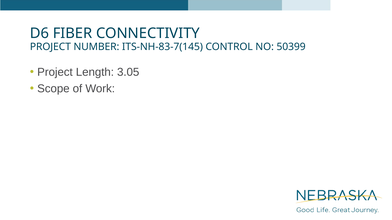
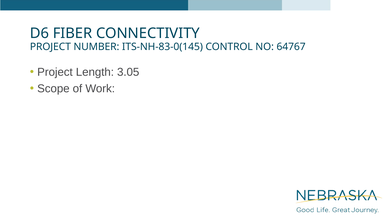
ITS-NH-83-7(145: ITS-NH-83-7(145 -> ITS-NH-83-0(145
50399: 50399 -> 64767
